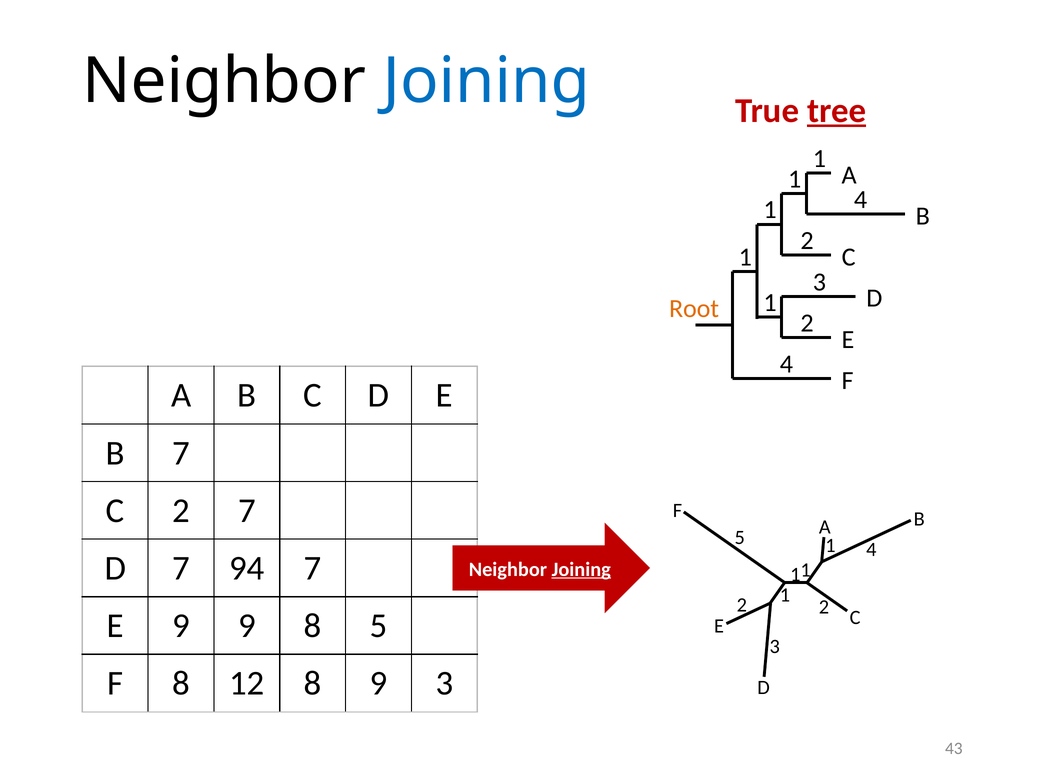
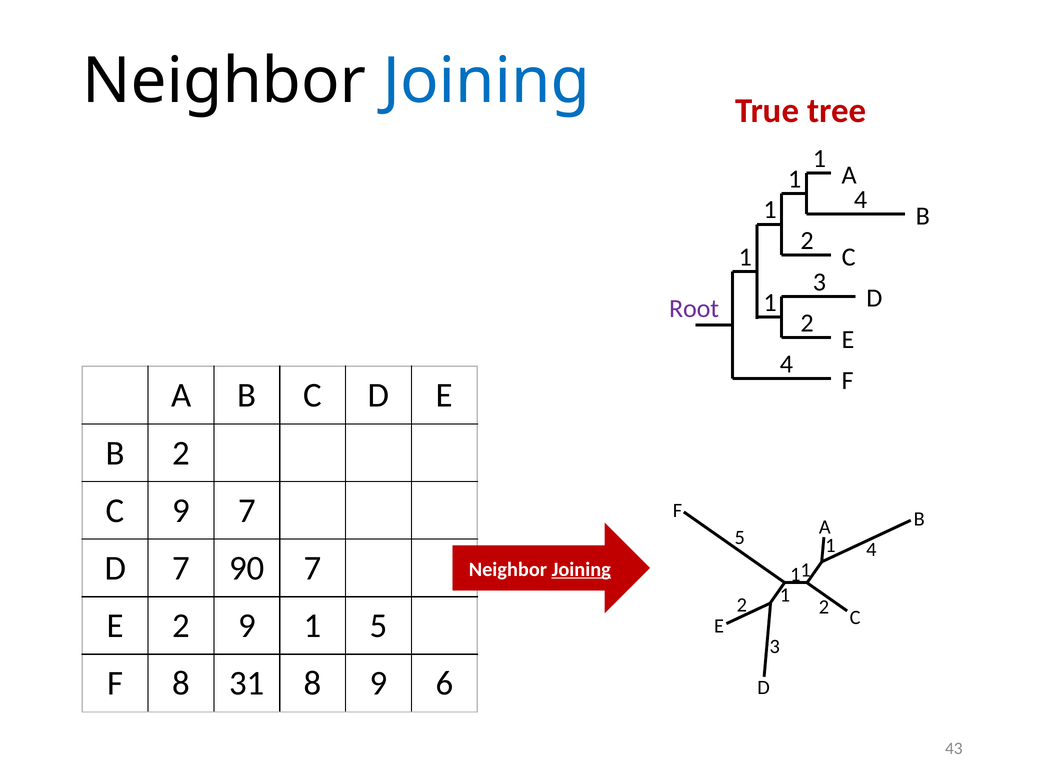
tree underline: present -> none
Root colour: orange -> purple
B 7: 7 -> 2
C 2: 2 -> 9
94: 94 -> 90
E 9: 9 -> 2
9 8: 8 -> 1
12: 12 -> 31
9 3: 3 -> 6
